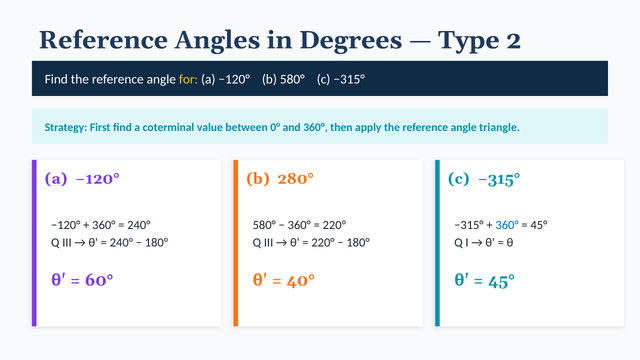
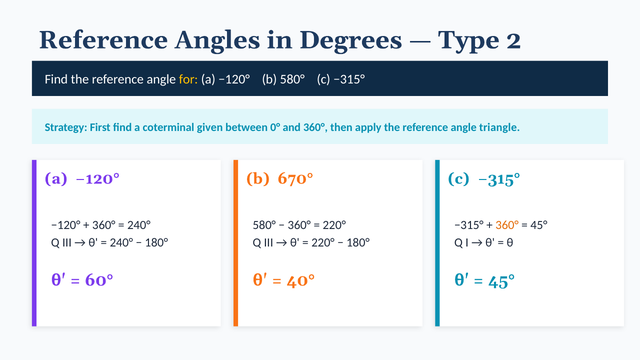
value: value -> given
280°: 280° -> 670°
360° at (507, 225) colour: blue -> orange
